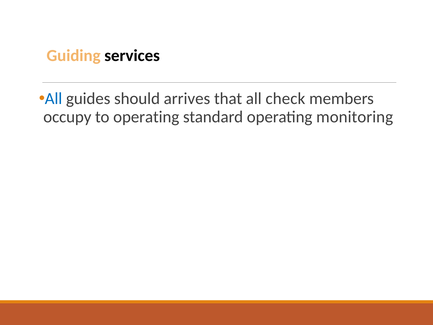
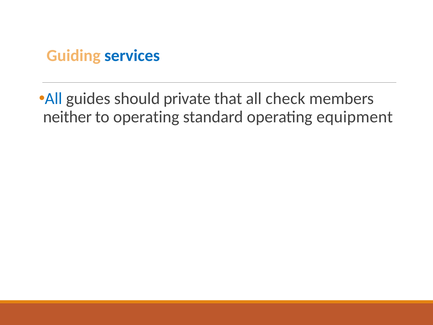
services colour: black -> blue
arrives: arrives -> private
occupy: occupy -> neither
monitoring: monitoring -> equipment
